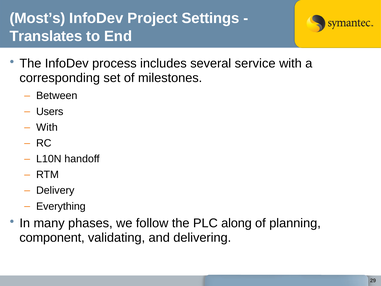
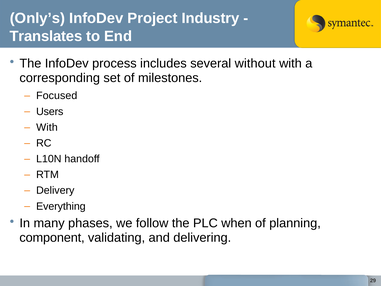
Most’s: Most’s -> Only’s
Settings: Settings -> Industry
service: service -> without
Between: Between -> Focused
along: along -> when
